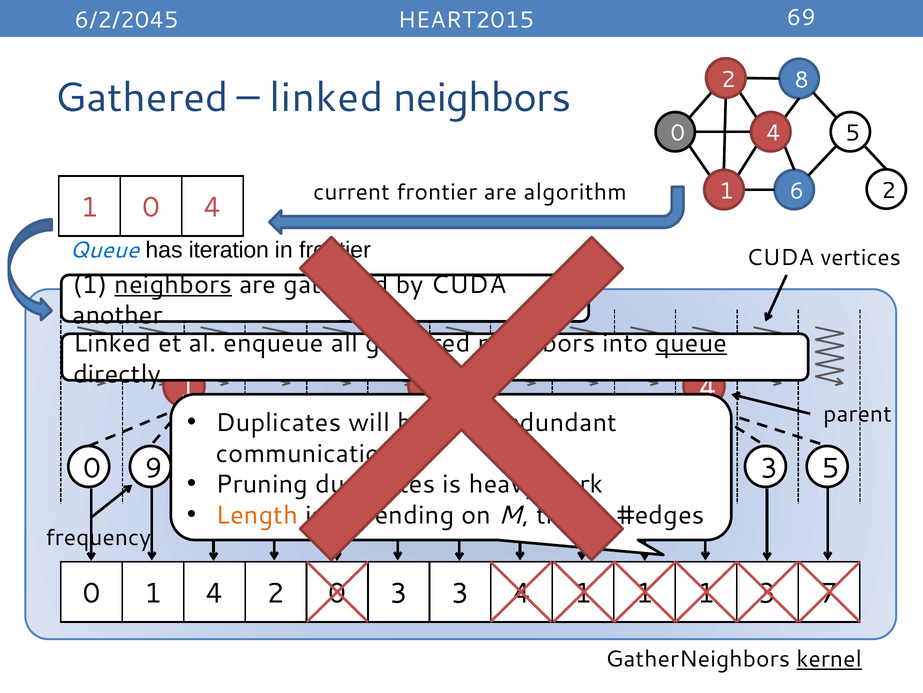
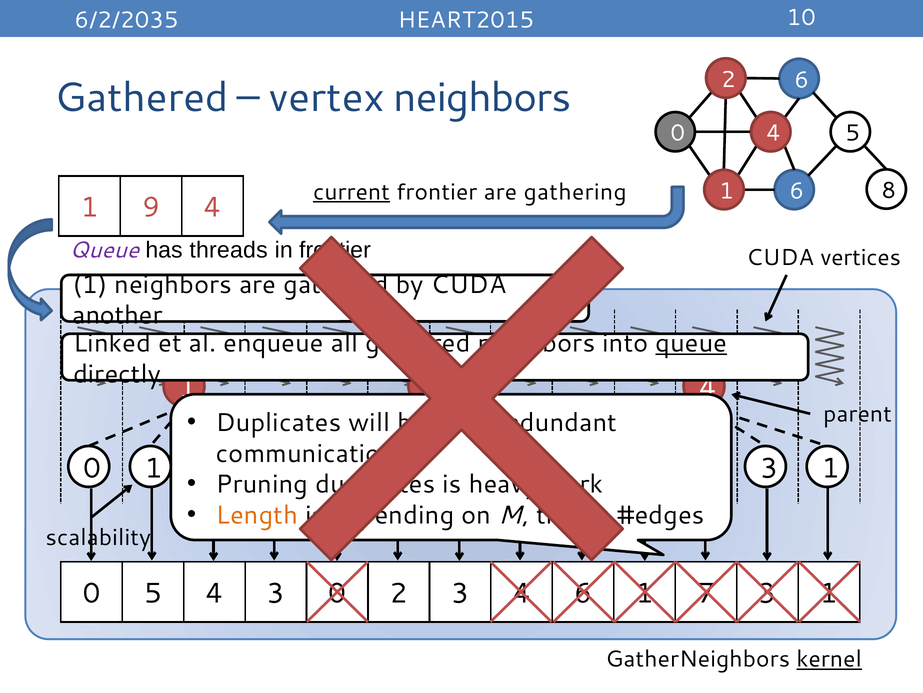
6/2/2045: 6/2/2045 -> 6/2/2035
69: 69 -> 10
8 at (802, 80): 8 -> 6
linked at (326, 98): linked -> vertex
6 2: 2 -> 8
current underline: none -> present
algorithm: algorithm -> gathering
1 0: 0 -> 9
Queue at (104, 250) colour: blue -> purple
iteration: iteration -> threads
neighbors at (173, 284) underline: present -> none
9 at (154, 468): 9 -> 1
5 at (831, 468): 5 -> 1
frequency: frequency -> scalability
1 at (153, 593): 1 -> 5
2 at (276, 593): 2 -> 3
0 3: 3 -> 2
3 4 1: 1 -> 6
1 at (706, 593): 1 -> 7
7 at (829, 593): 7 -> 1
